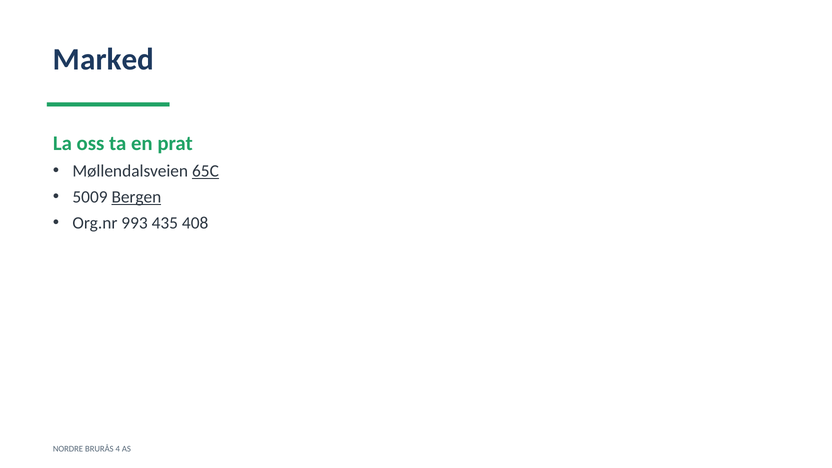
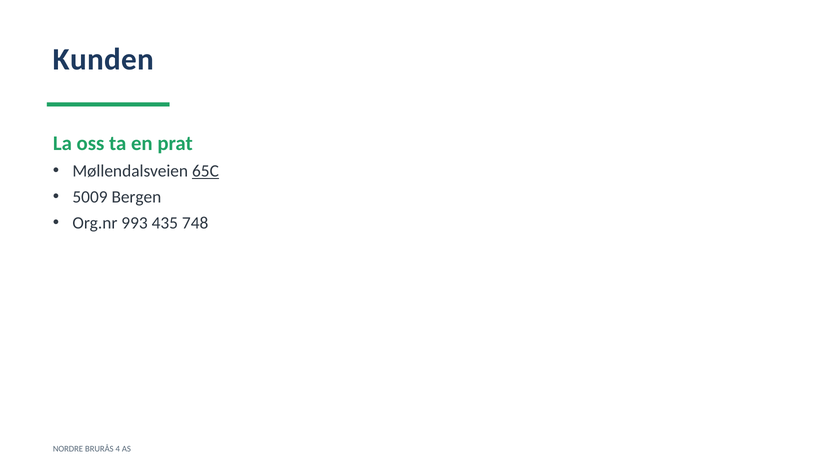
Marked: Marked -> Kunden
Bergen underline: present -> none
408: 408 -> 748
